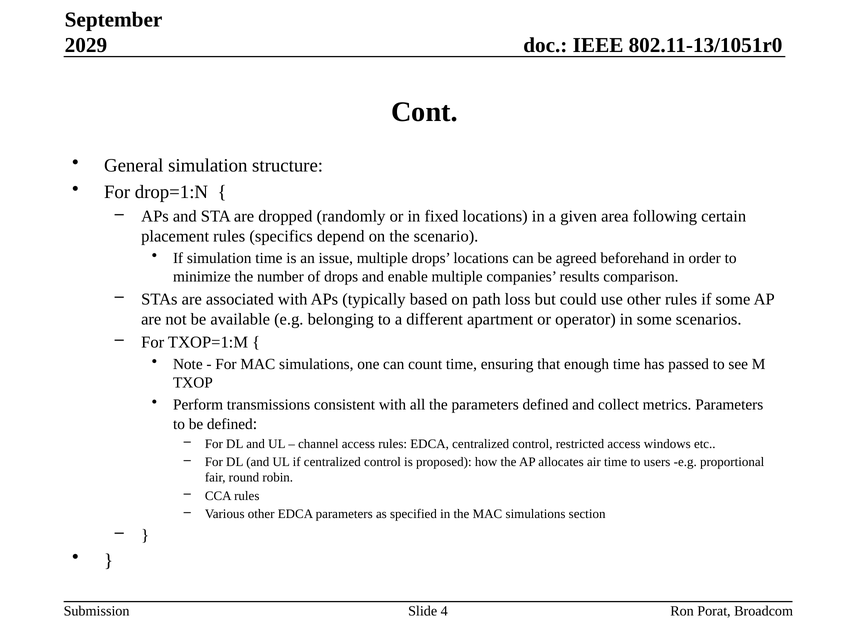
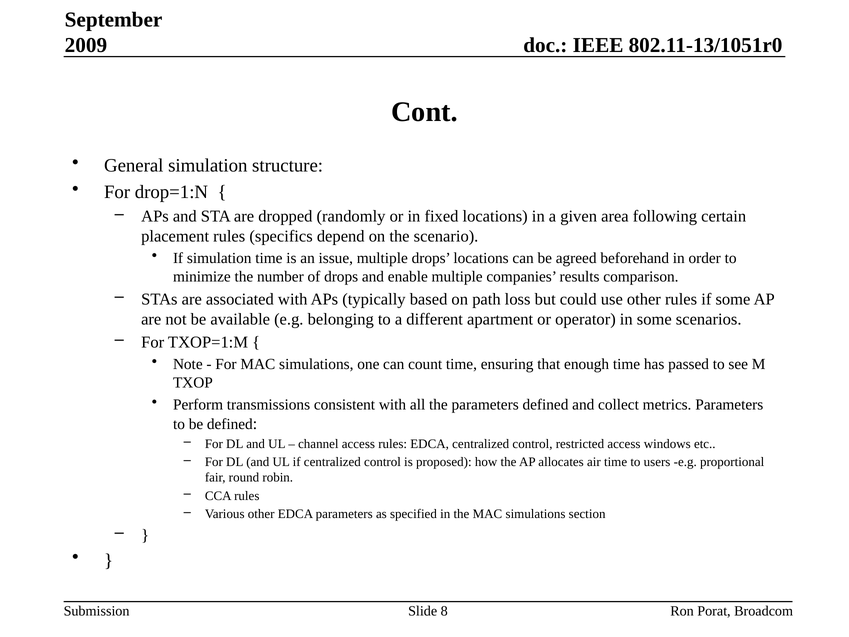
2029: 2029 -> 2009
4: 4 -> 8
